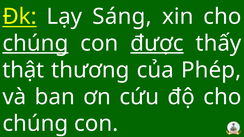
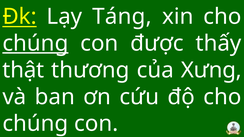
Sáng: Sáng -> Táng
được underline: present -> none
Phép: Phép -> Xưng
